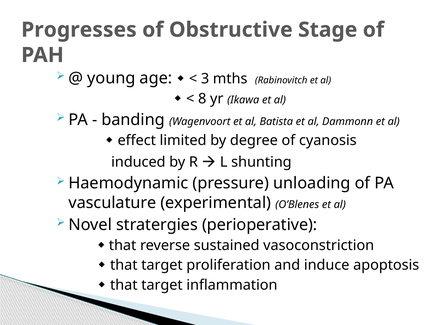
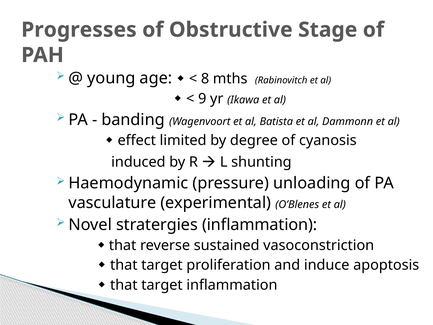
3: 3 -> 8
8: 8 -> 9
stratergies perioperative: perioperative -> inflammation
